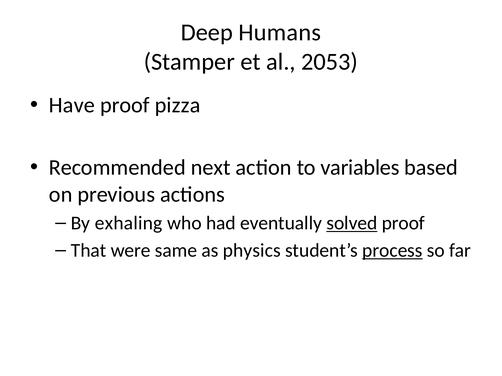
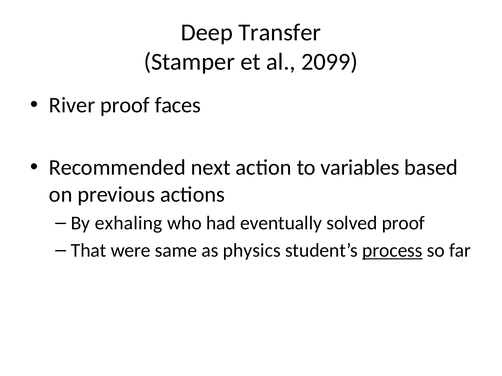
Humans: Humans -> Transfer
2053: 2053 -> 2099
Have: Have -> River
pizza: pizza -> faces
solved underline: present -> none
